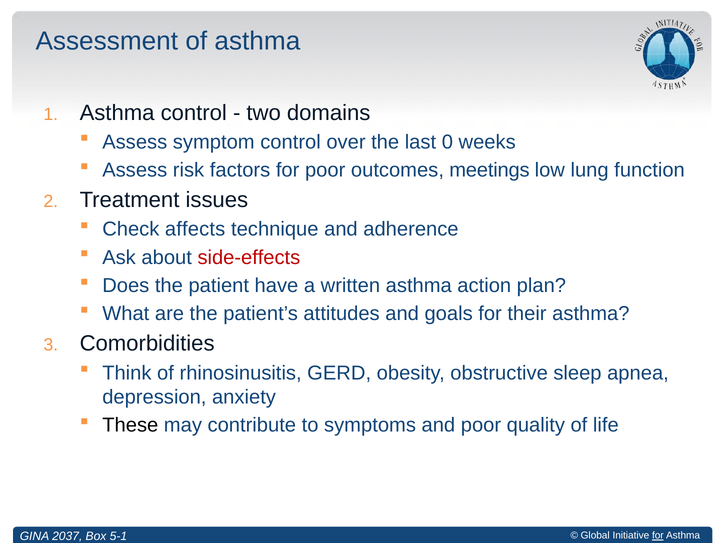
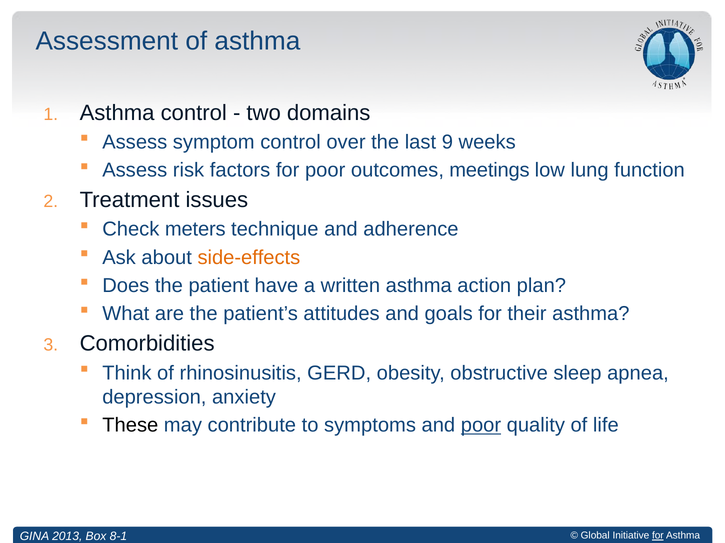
0: 0 -> 9
affects: affects -> meters
side-effects colour: red -> orange
poor at (481, 426) underline: none -> present
2037: 2037 -> 2013
5-1: 5-1 -> 8-1
